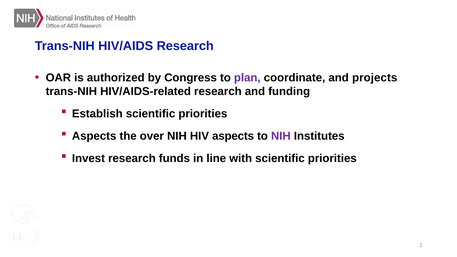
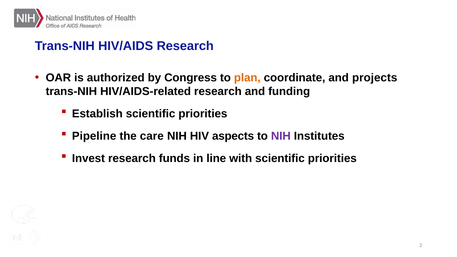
plan colour: purple -> orange
Aspects at (94, 136): Aspects -> Pipeline
over: over -> care
